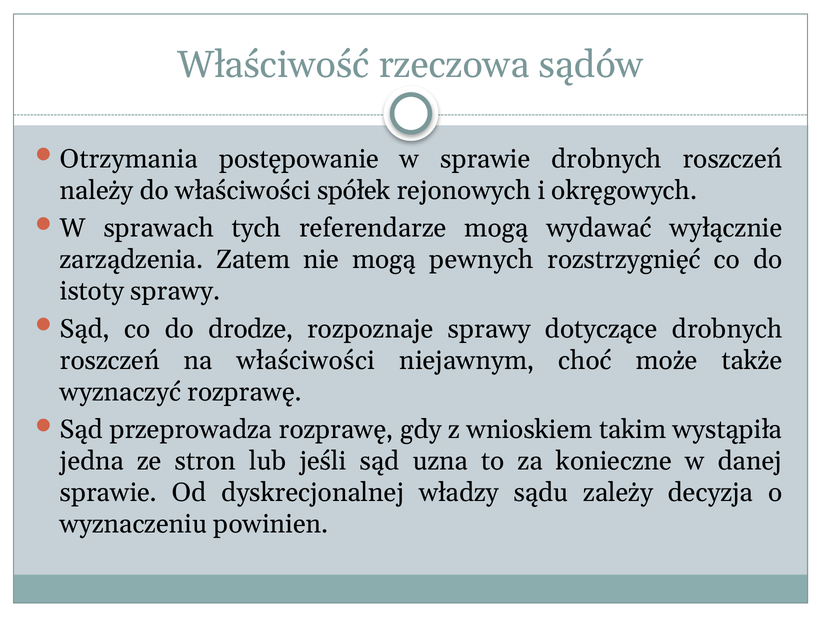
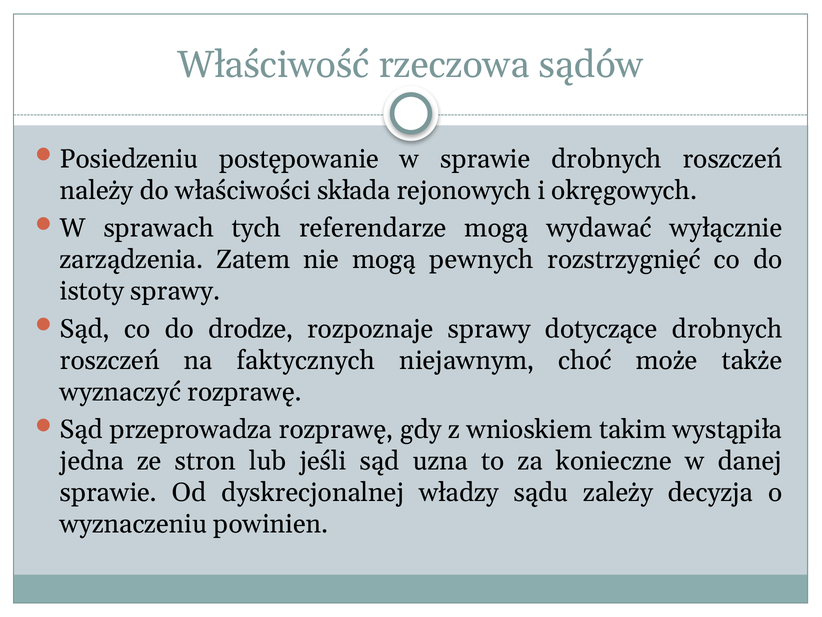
Otrzymania: Otrzymania -> Posiedzeniu
spółek: spółek -> składa
na właściwości: właściwości -> faktycznych
